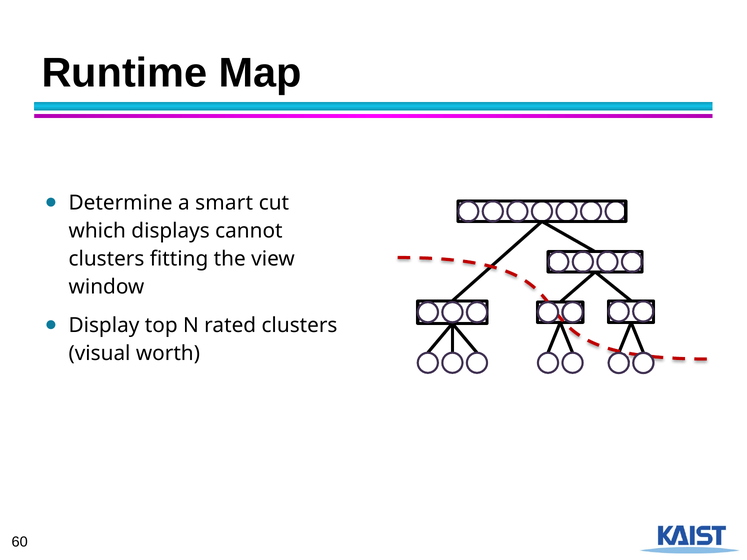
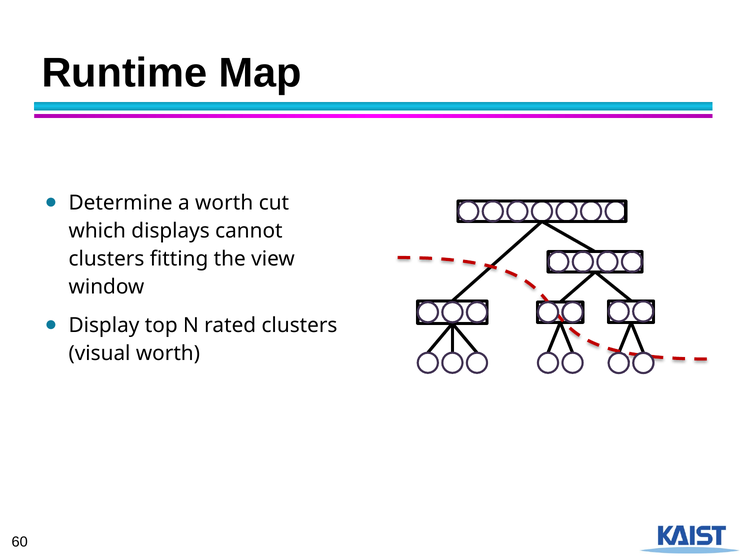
a smart: smart -> worth
